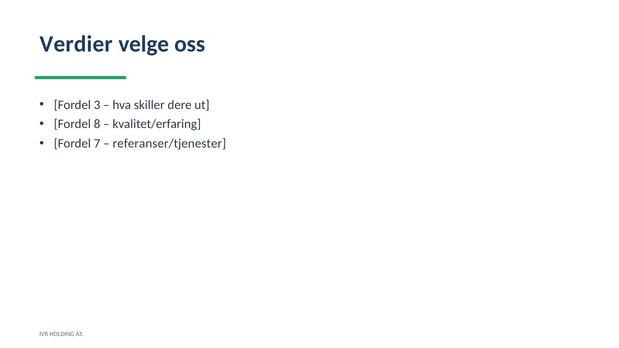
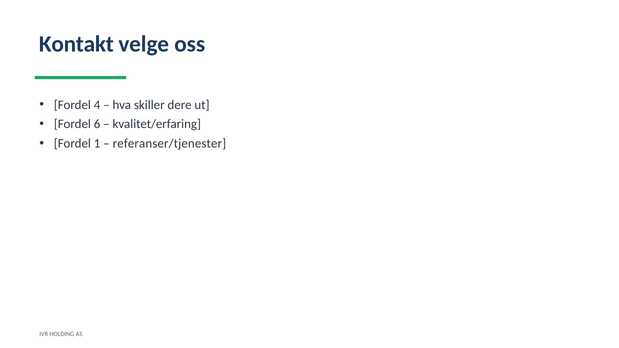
Verdier: Verdier -> Kontakt
3: 3 -> 4
8: 8 -> 6
7: 7 -> 1
